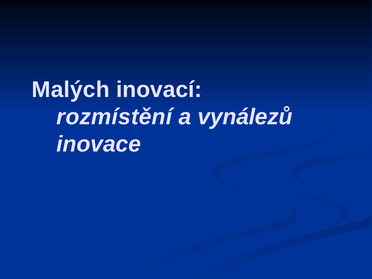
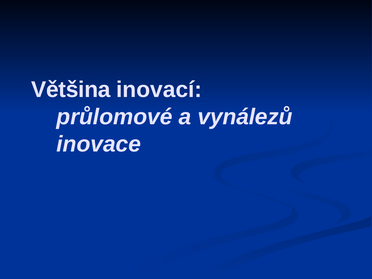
Malých: Malých -> Většina
rozmístění: rozmístění -> průlomové
